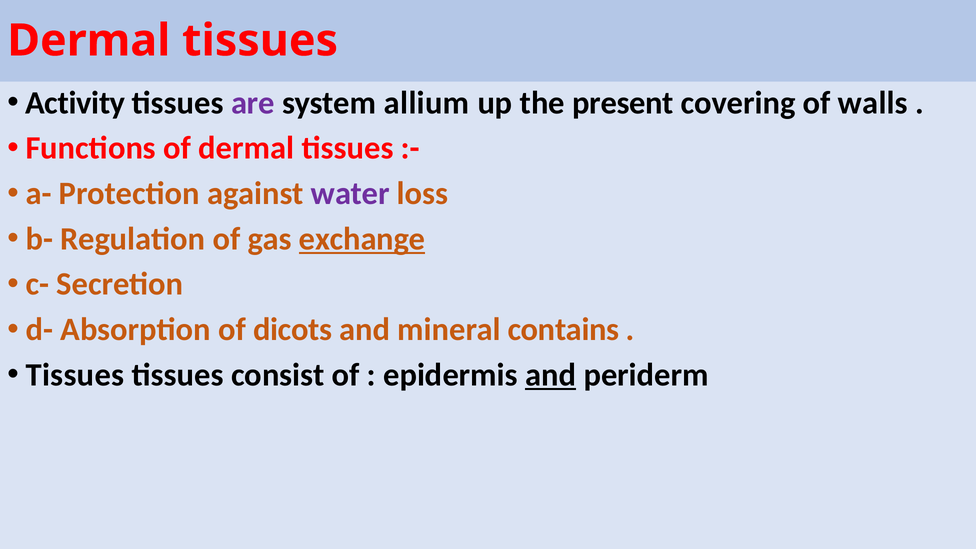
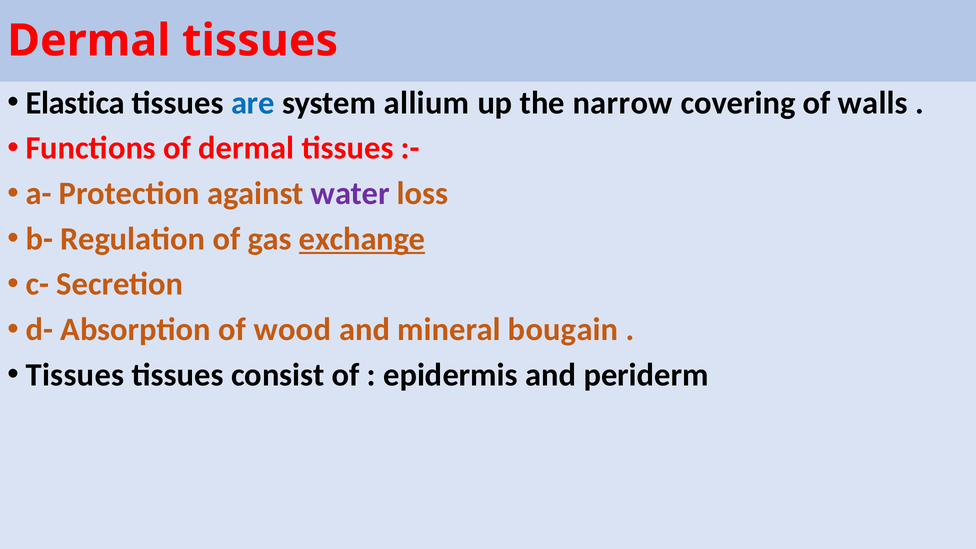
Activity: Activity -> Elastica
are colour: purple -> blue
present: present -> narrow
dicots: dicots -> wood
contains: contains -> bougain
and at (551, 375) underline: present -> none
